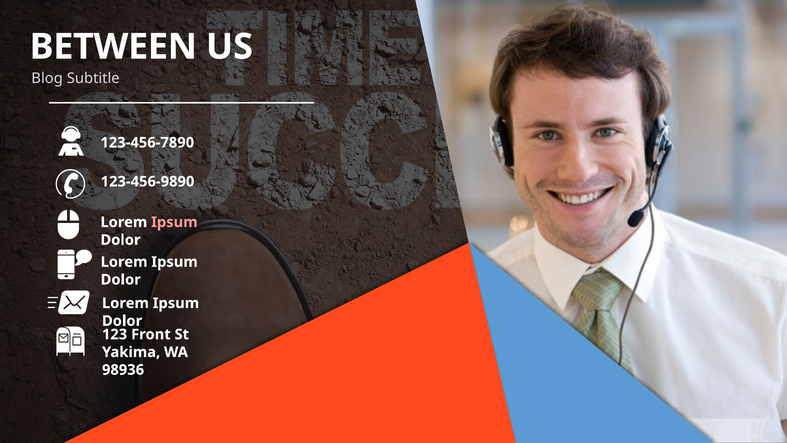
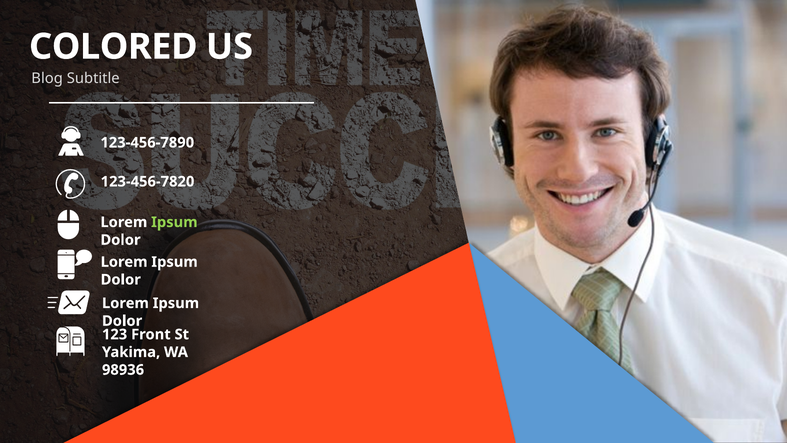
BETWEEN: BETWEEN -> COLORED
123-456-9890: 123-456-9890 -> 123-456-7820
Ipsum at (174, 222) colour: pink -> light green
